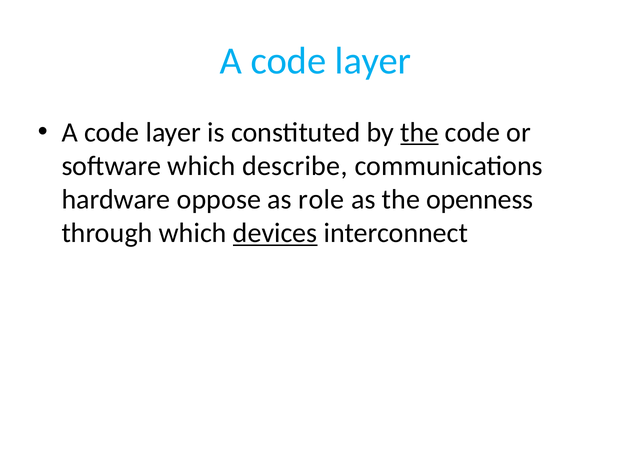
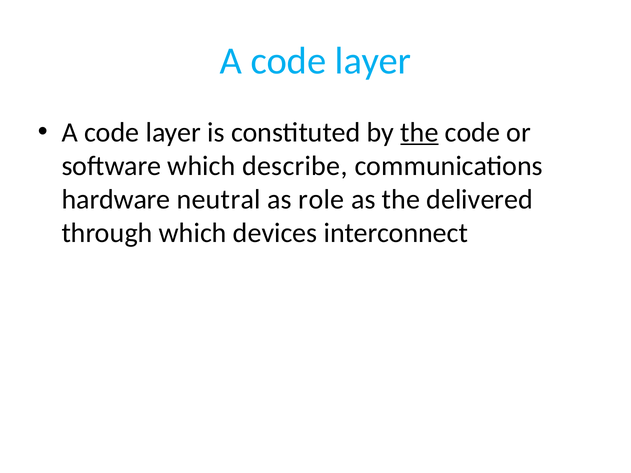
oppose: oppose -> neutral
openness: openness -> delivered
devices underline: present -> none
